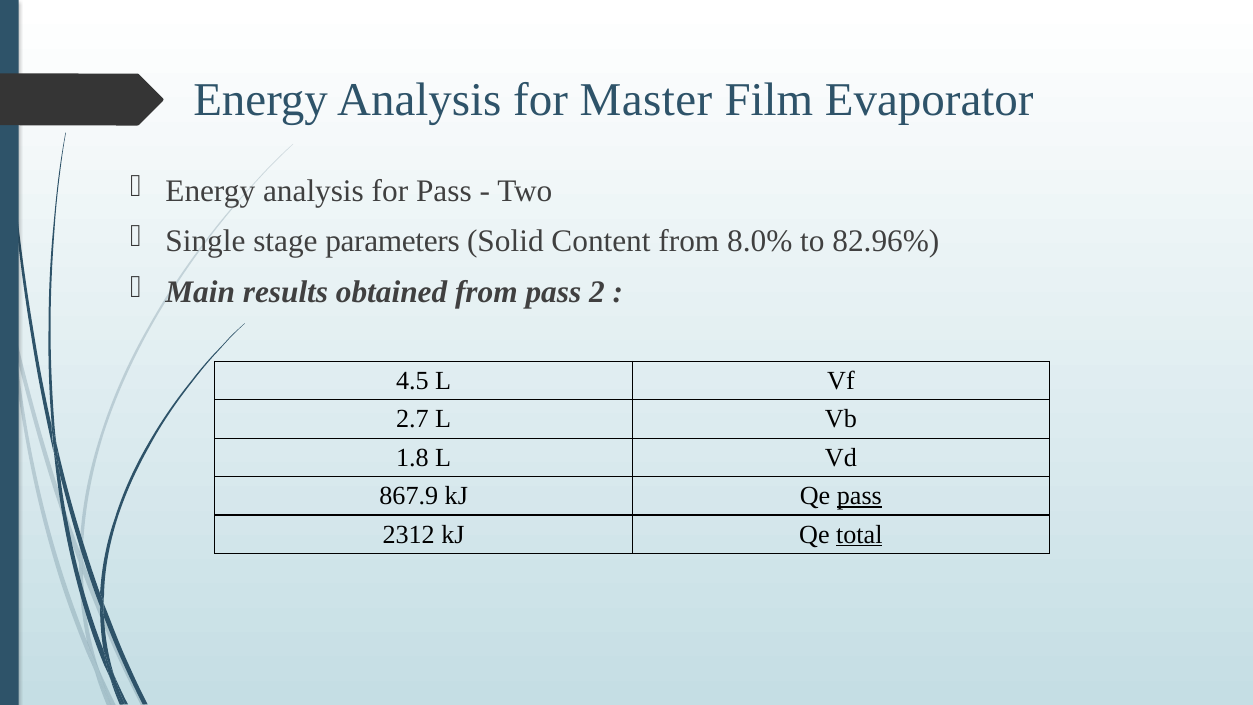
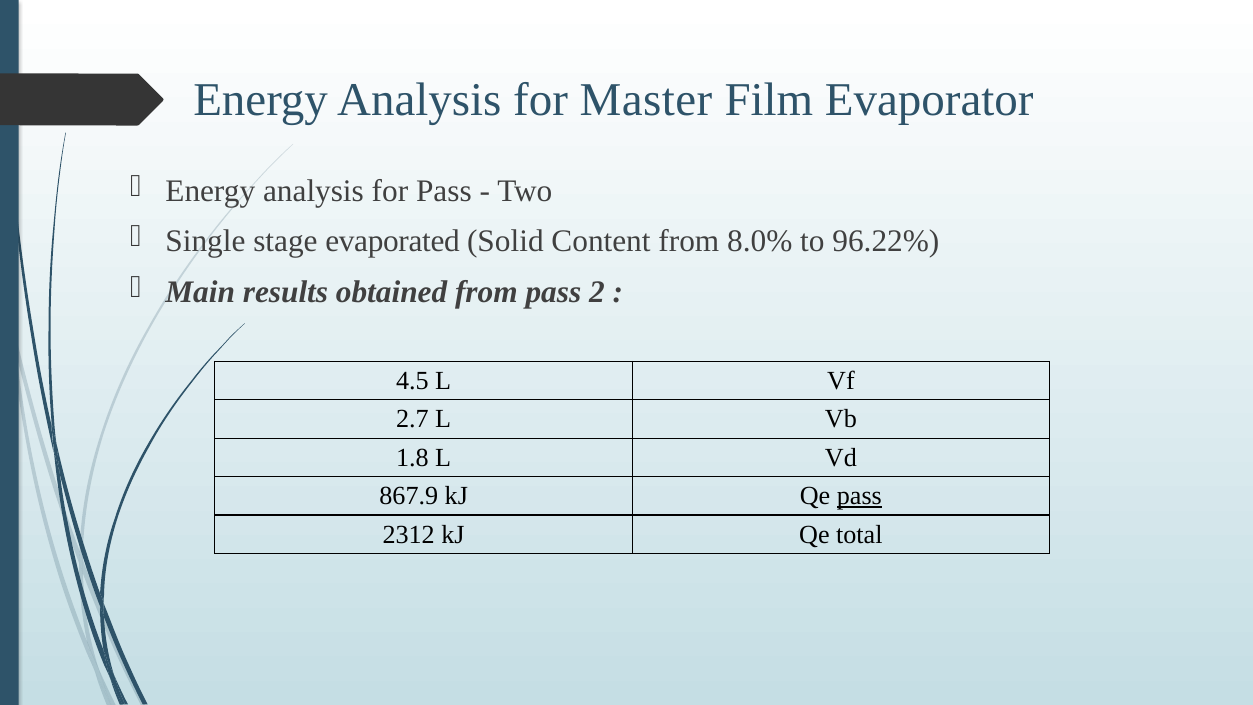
parameters: parameters -> evaporated
82.96%: 82.96% -> 96.22%
total underline: present -> none
